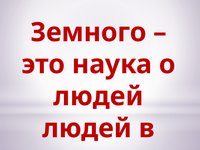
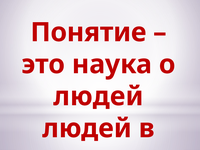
Земного: Земного -> Понятие
